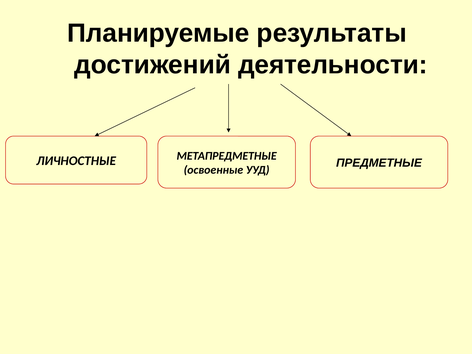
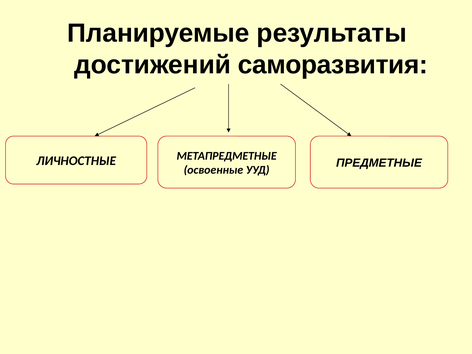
деятельности: деятельности -> саморазвития
